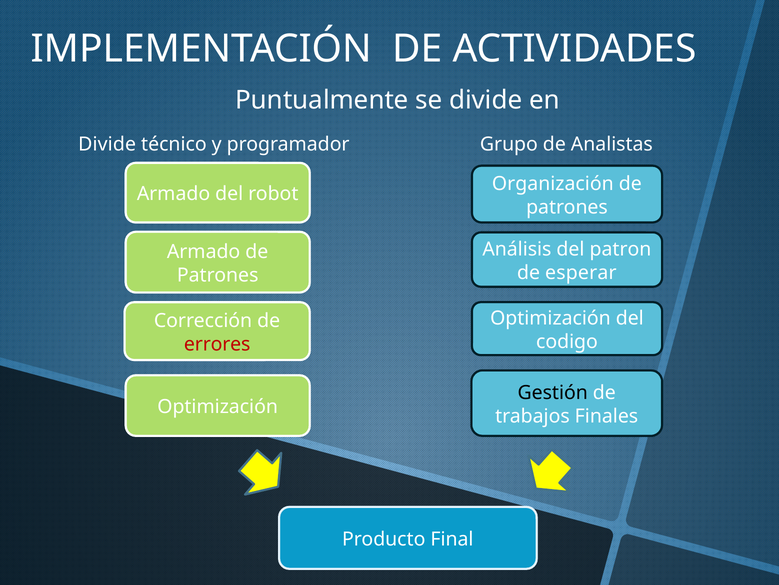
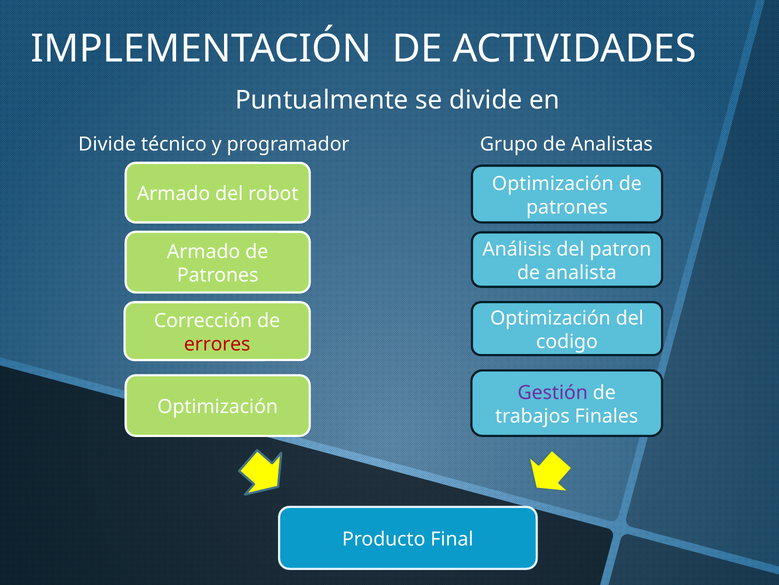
Organización at (553, 183): Organización -> Optimización
esperar: esperar -> analista
Gestión colour: black -> purple
